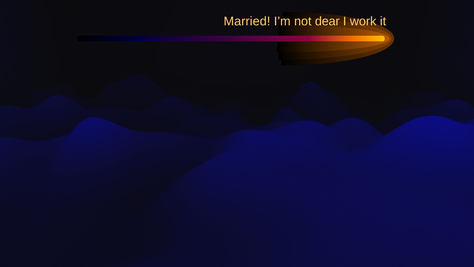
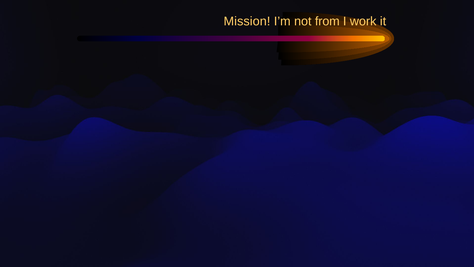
Married: Married -> Mission
dear: dear -> from
